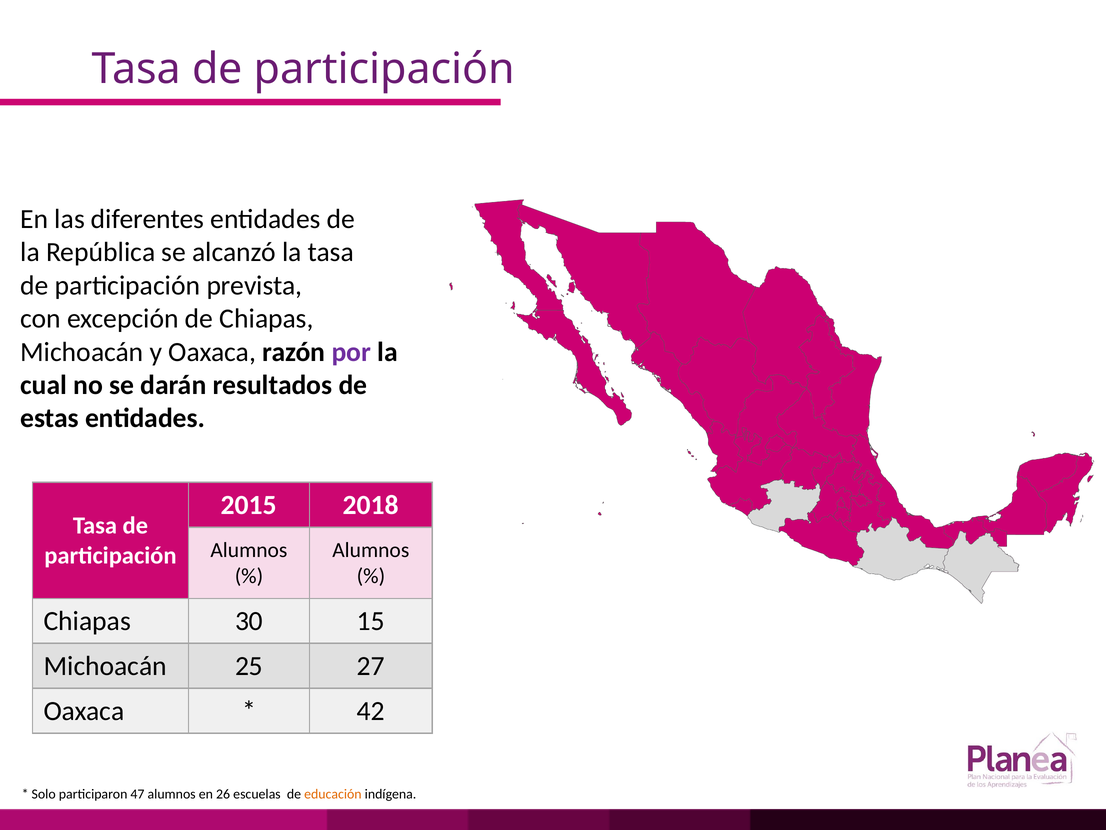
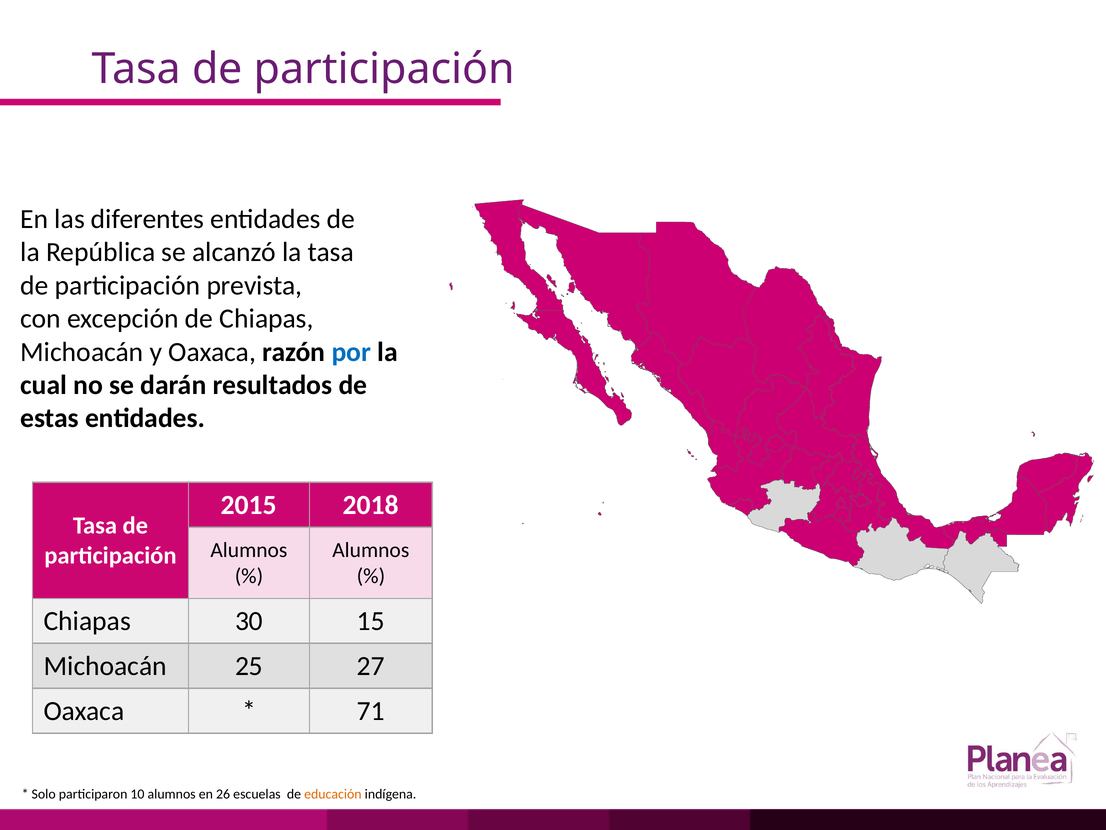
por colour: purple -> blue
42: 42 -> 71
47: 47 -> 10
